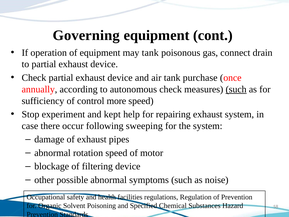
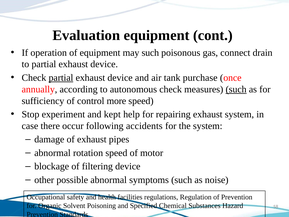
Governing: Governing -> Evaluation
may tank: tank -> such
partial at (61, 78) underline: none -> present
sweeping: sweeping -> accidents
